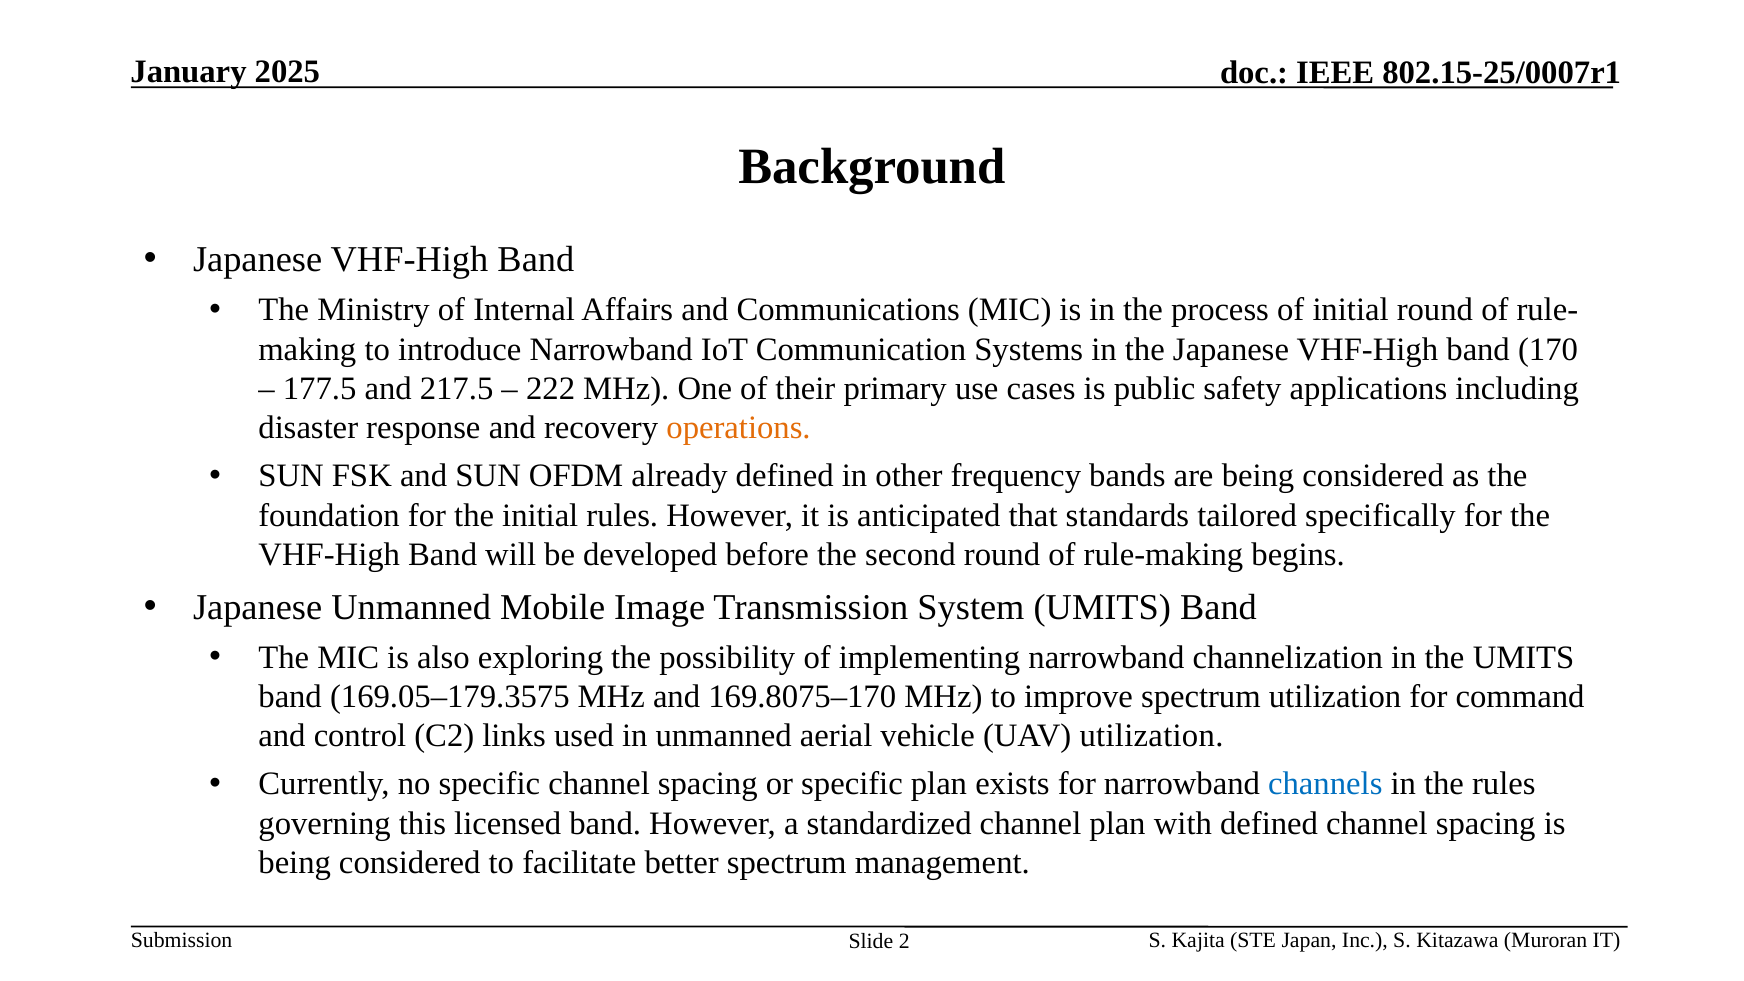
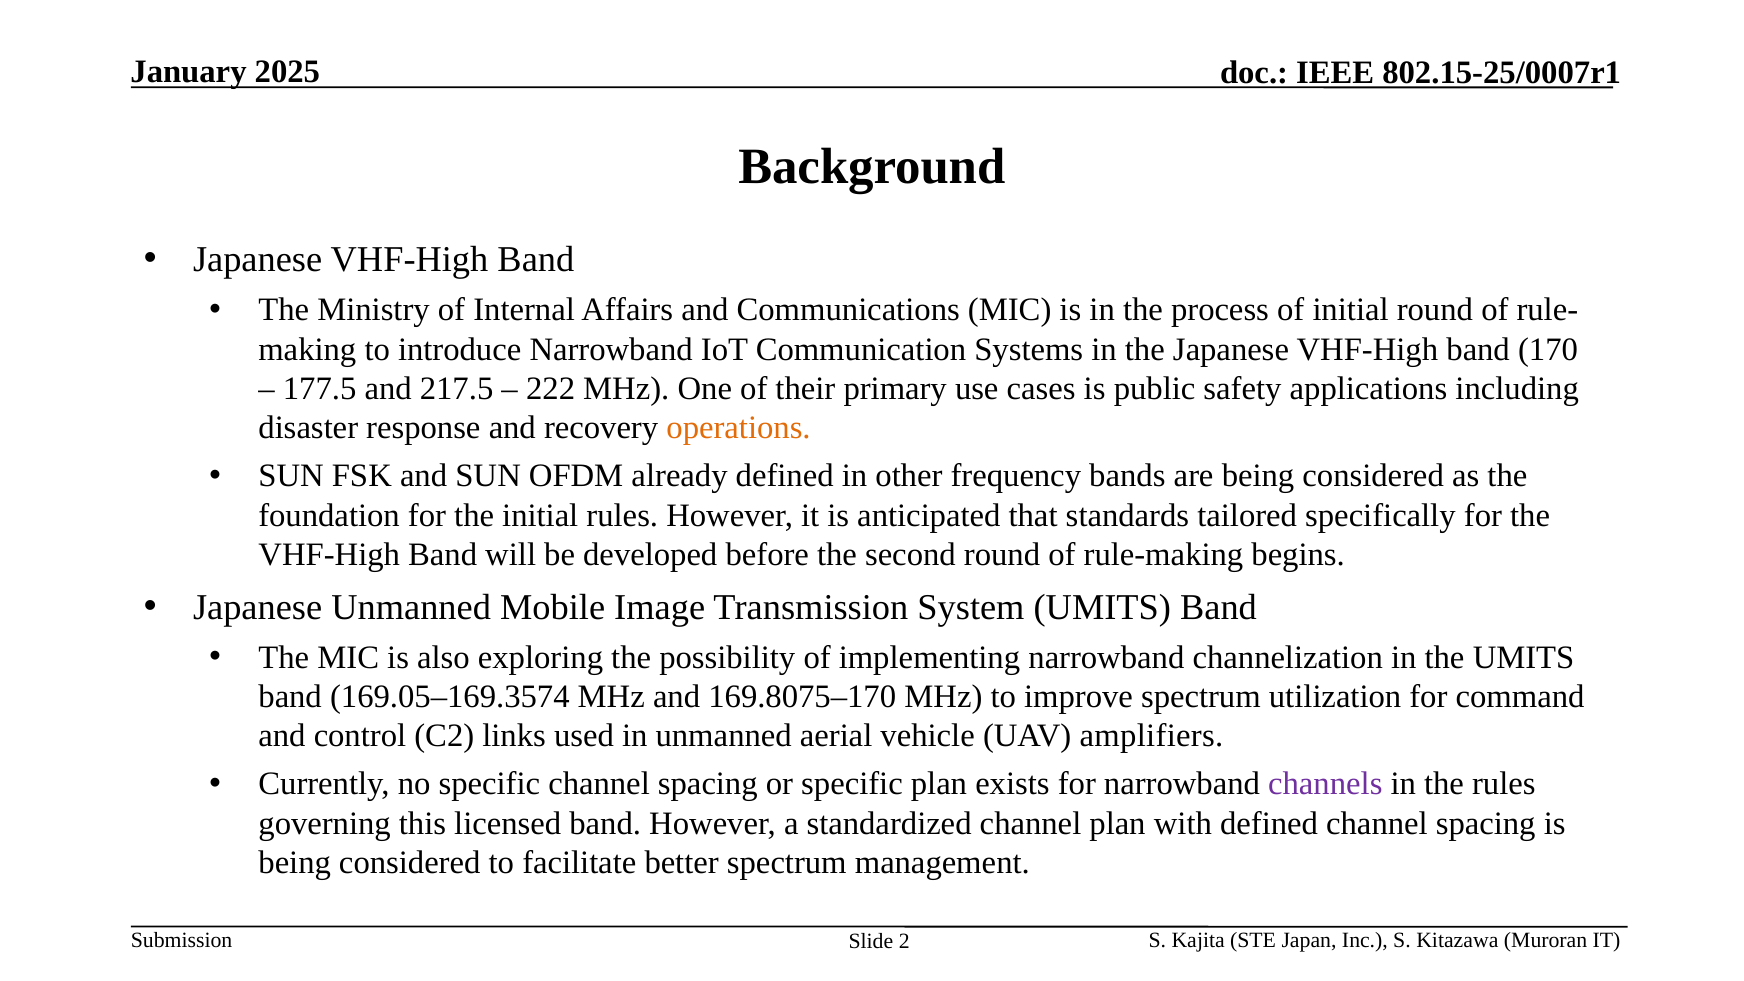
169.05–179.3575: 169.05–179.3575 -> 169.05–169.3574
UAV utilization: utilization -> amplifiers
channels colour: blue -> purple
